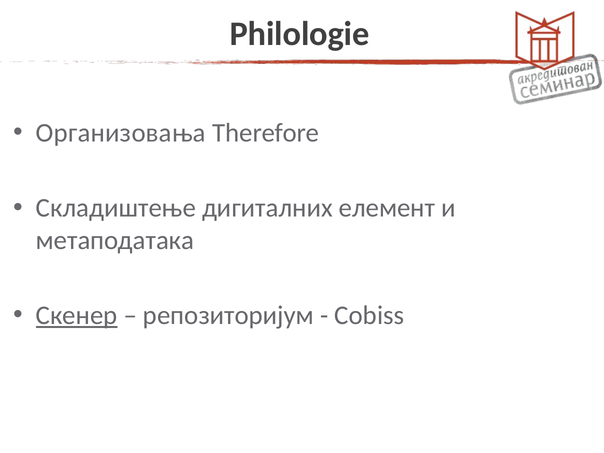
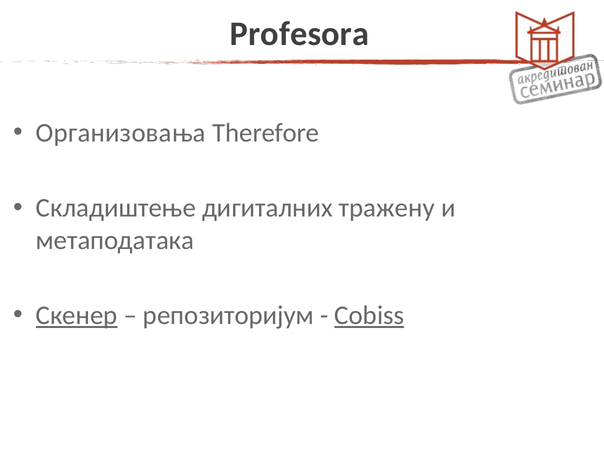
Philologie: Philologie -> Profesora
елемент: елемент -> тражену
Cobiss underline: none -> present
